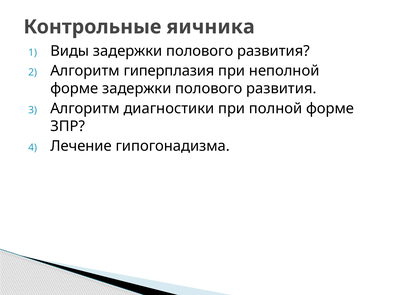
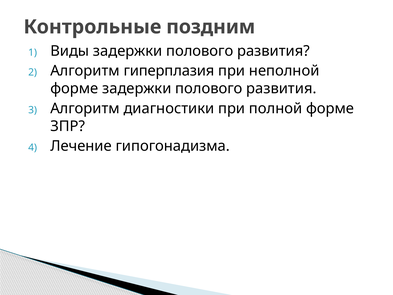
яичника: яичника -> поздним
